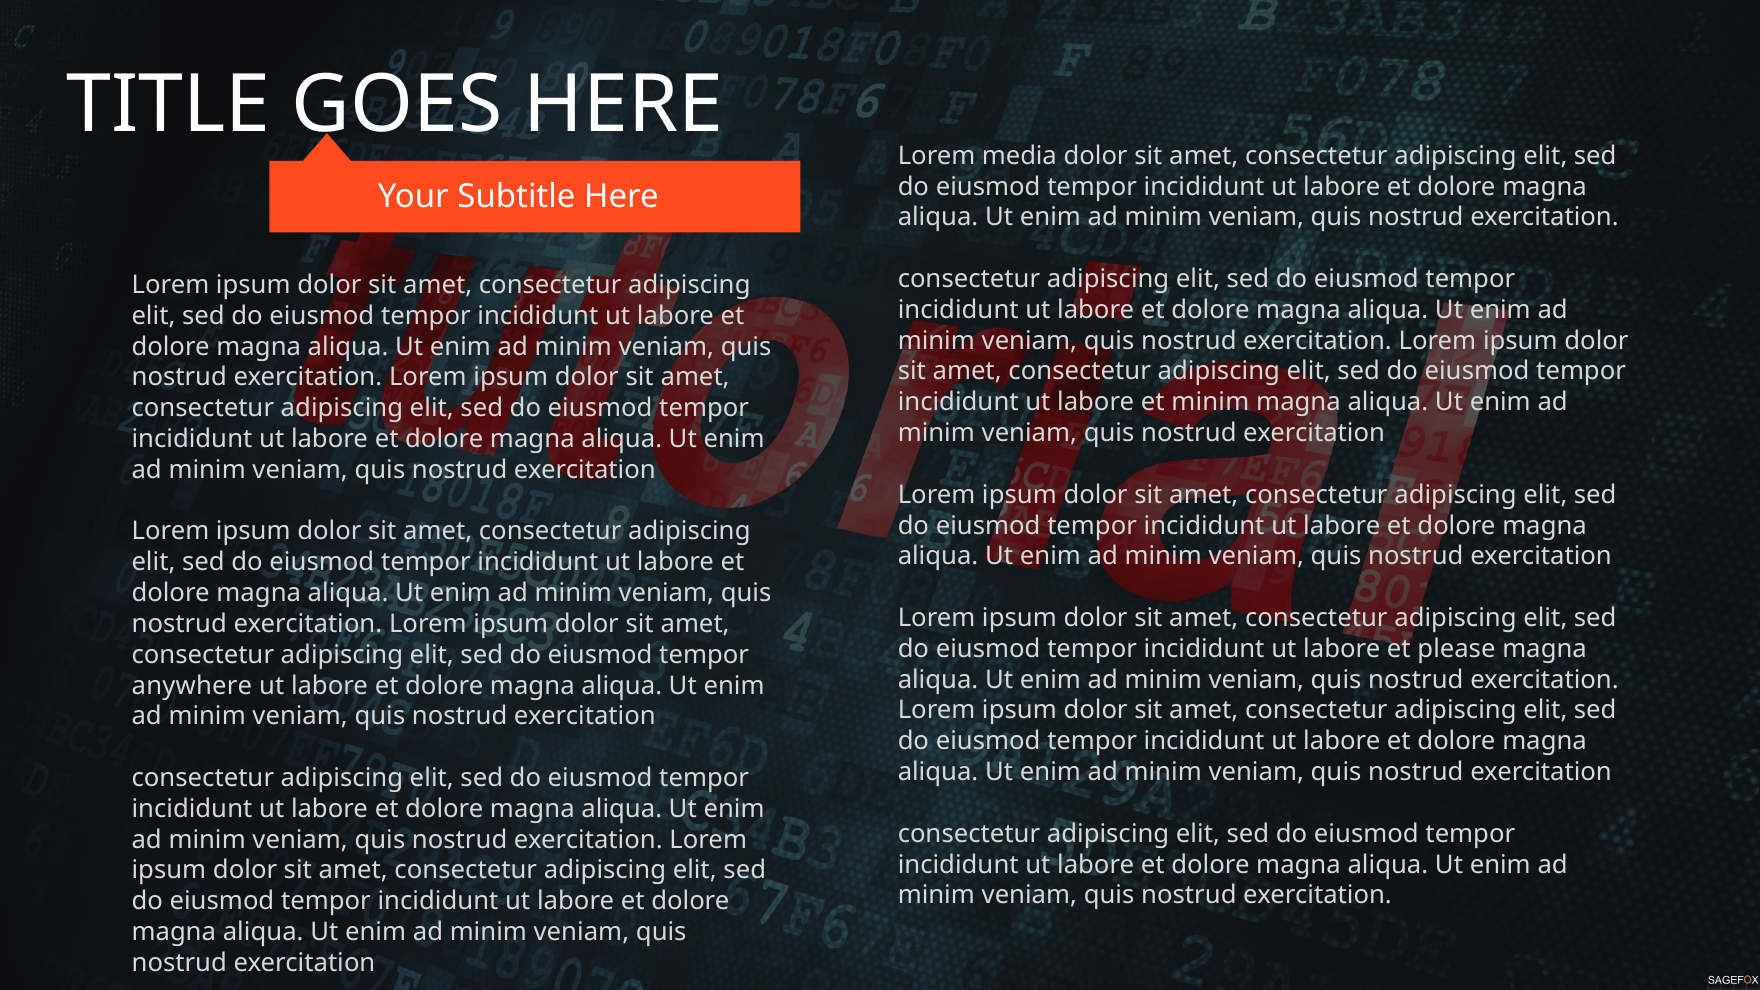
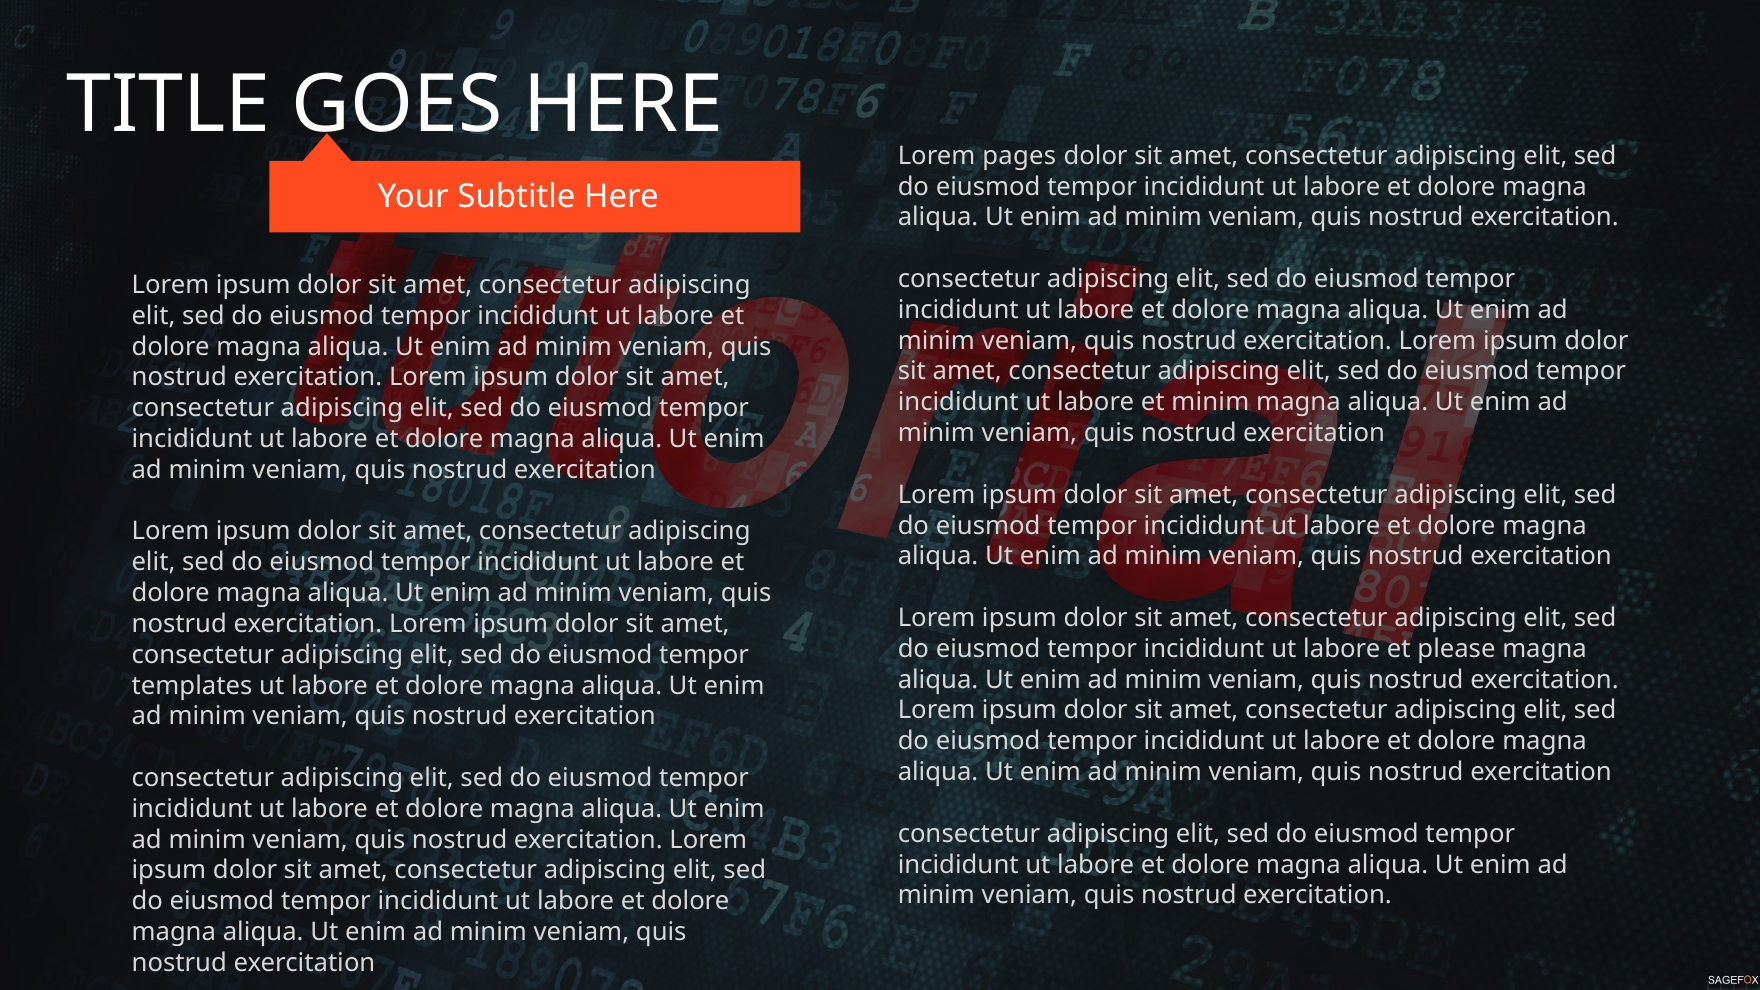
media: media -> pages
anywhere: anywhere -> templates
